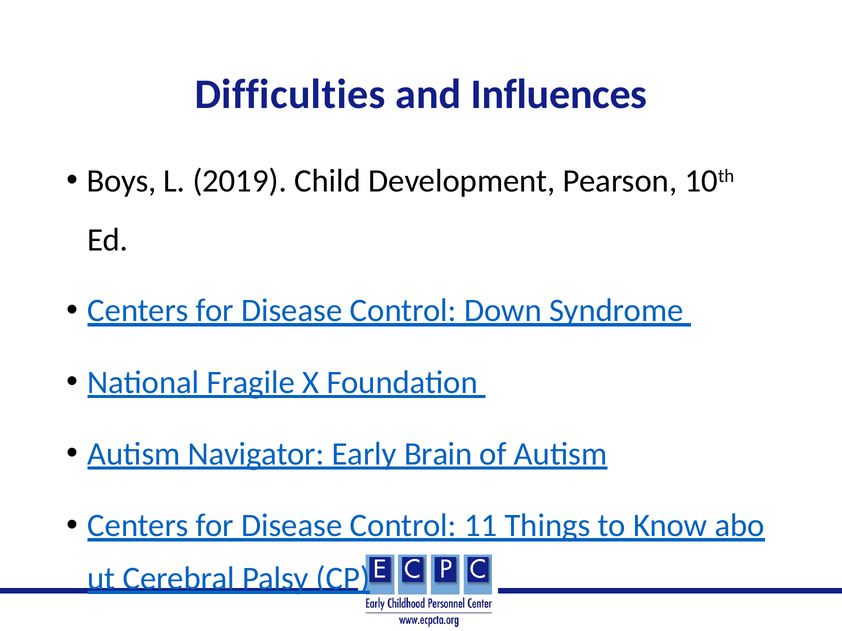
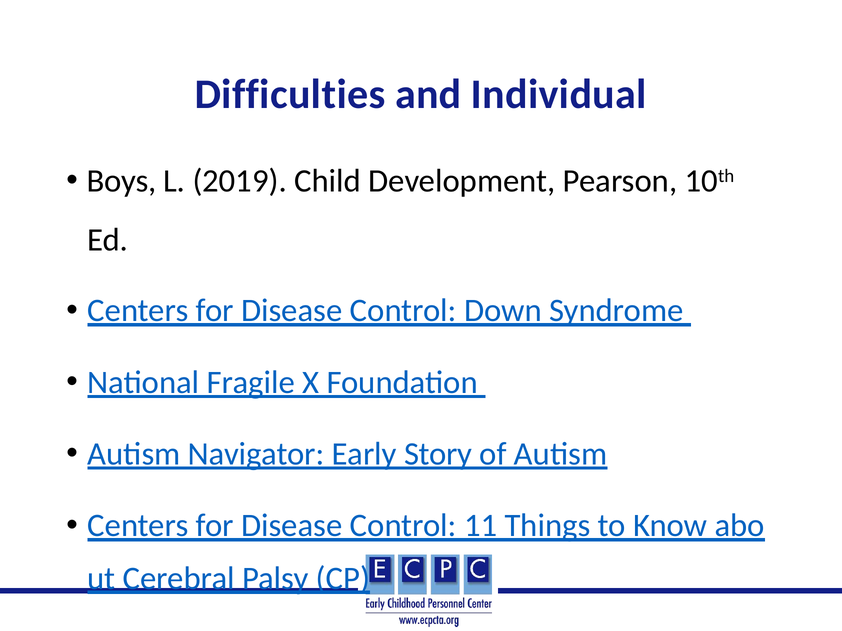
Influences: Influences -> Individual
Brain: Brain -> Story
